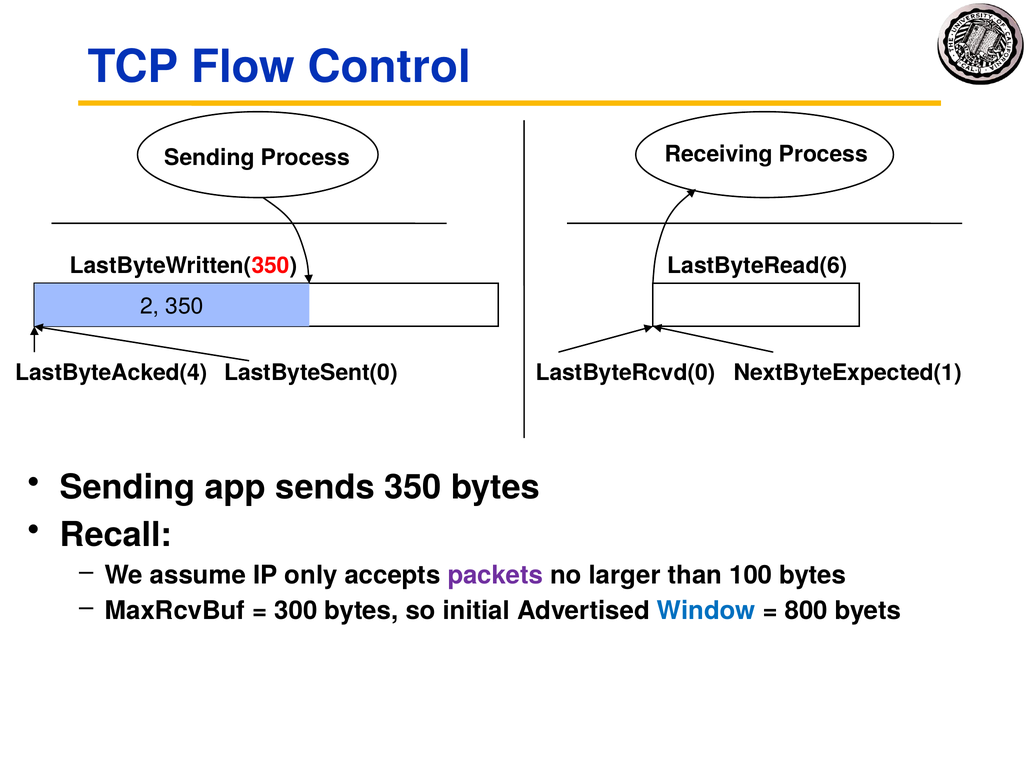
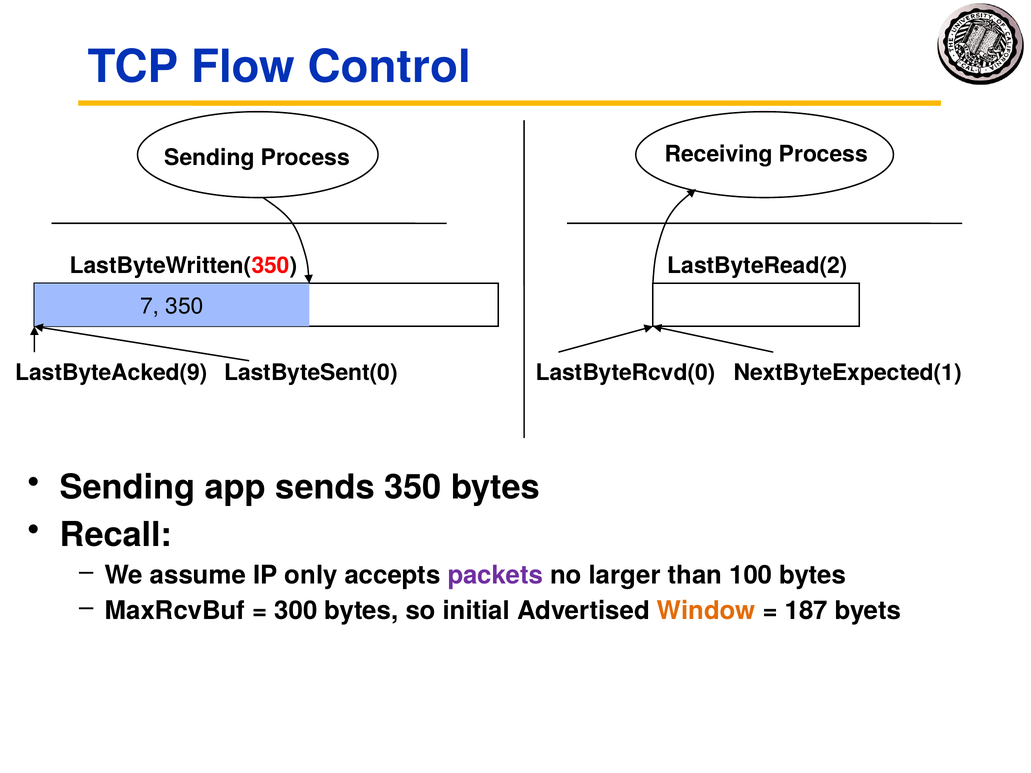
LastByteRead(6: LastByteRead(6 -> LastByteRead(2
2: 2 -> 7
LastByteAcked(4: LastByteAcked(4 -> LastByteAcked(9
Window colour: blue -> orange
800: 800 -> 187
